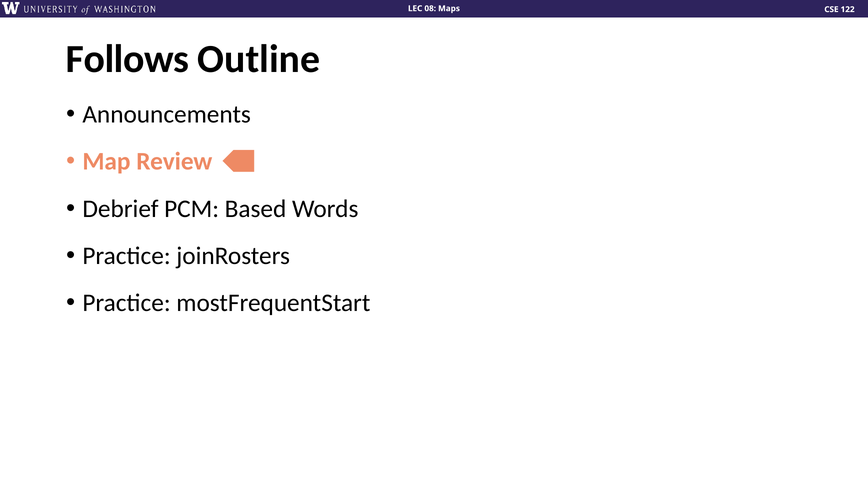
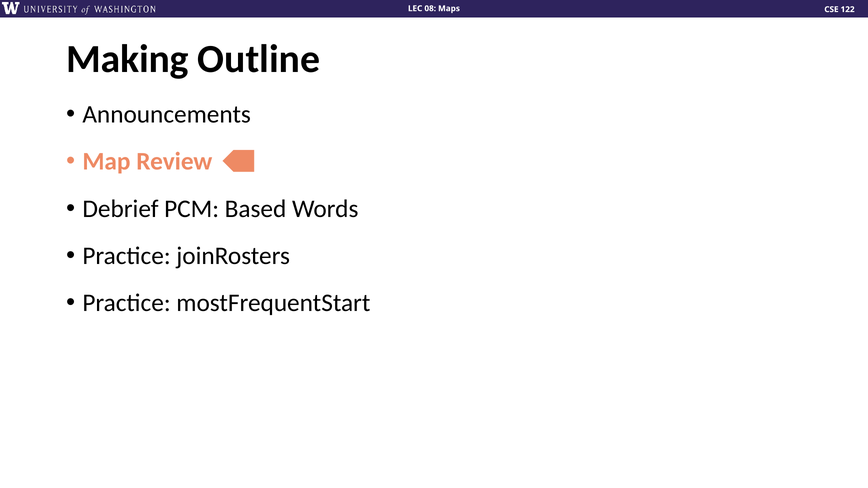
Follows: Follows -> Making
